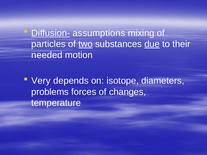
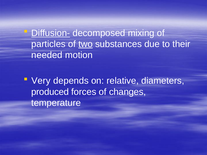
assumptions: assumptions -> decomposed
due underline: present -> none
isotope: isotope -> relative
problems: problems -> produced
